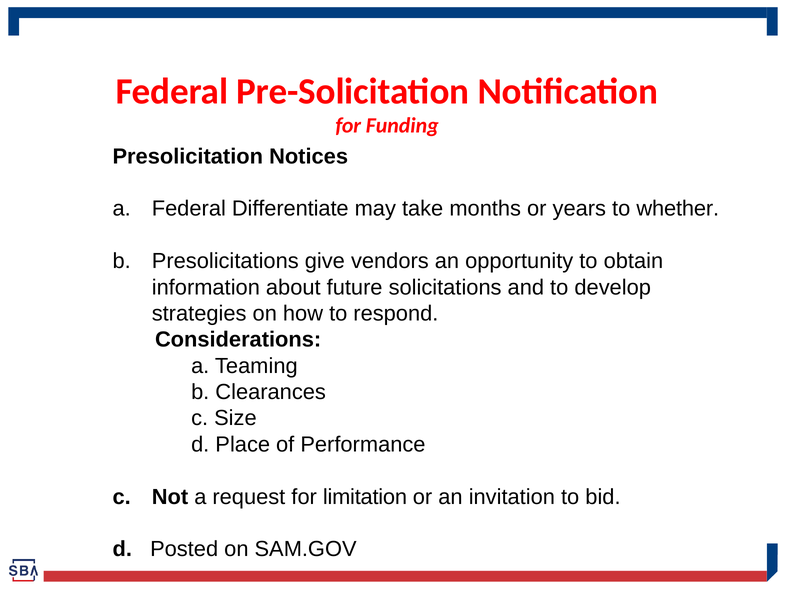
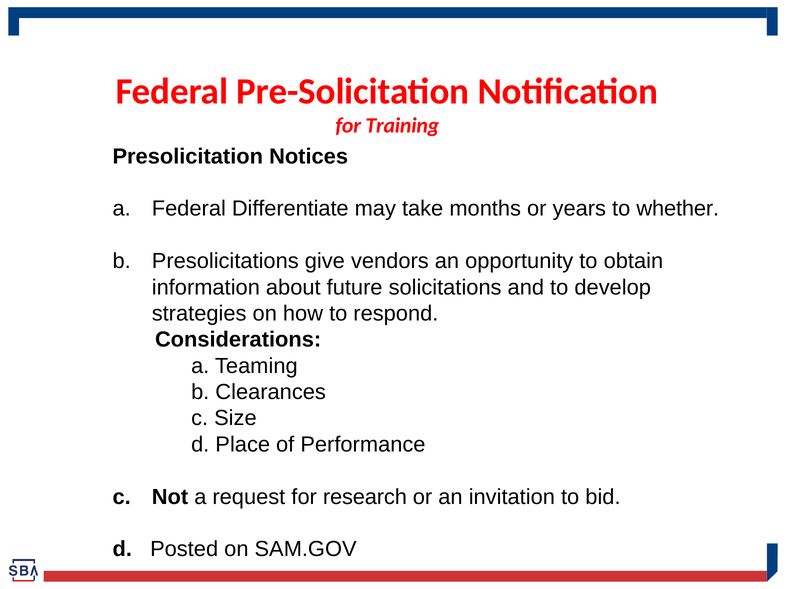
Funding: Funding -> Training
limitation: limitation -> research
